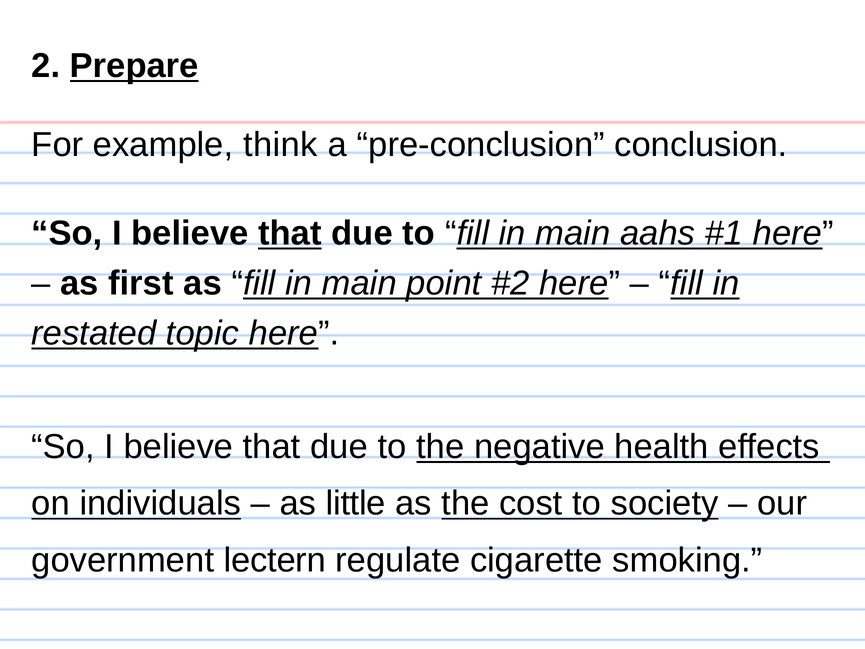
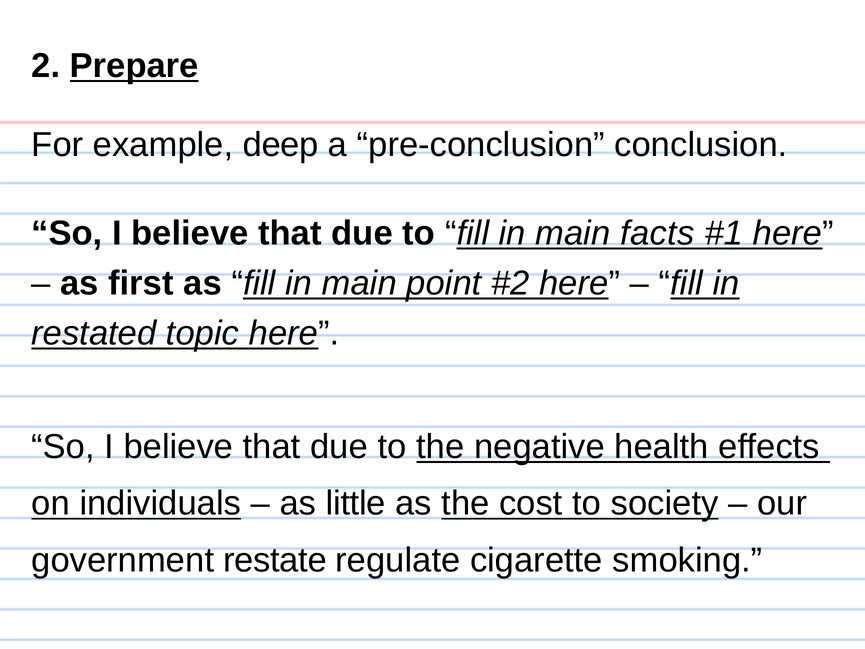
think: think -> deep
that at (290, 233) underline: present -> none
aahs: aahs -> facts
lectern: lectern -> restate
